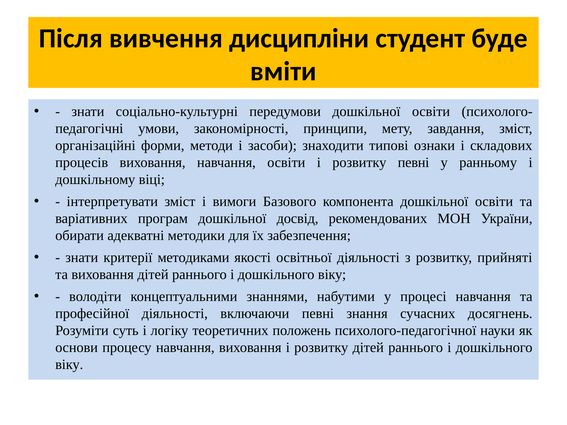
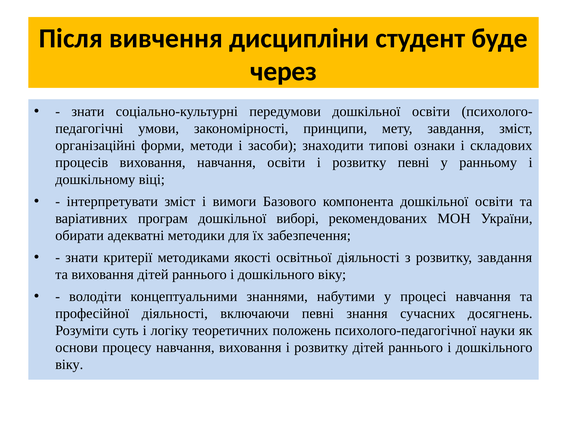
вміти: вміти -> через
досвід: досвід -> виборі
розвитку прийняті: прийняті -> завдання
